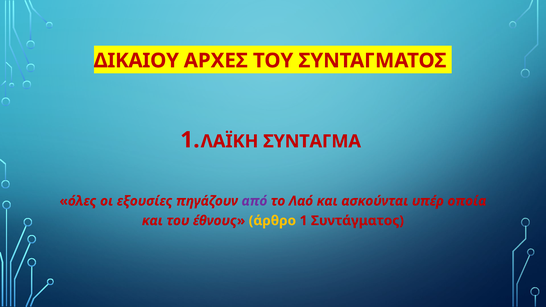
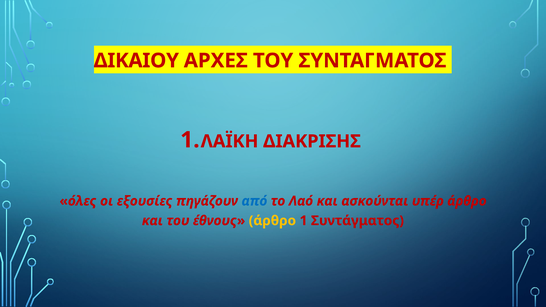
ΣΥΝΤΑΓΜΑ: ΣΥΝΤΑΓΜΑ -> ΔΙΑΚΡΙΣΗΣ
από colour: purple -> blue
υπέρ οποία: οποία -> άρθρο
